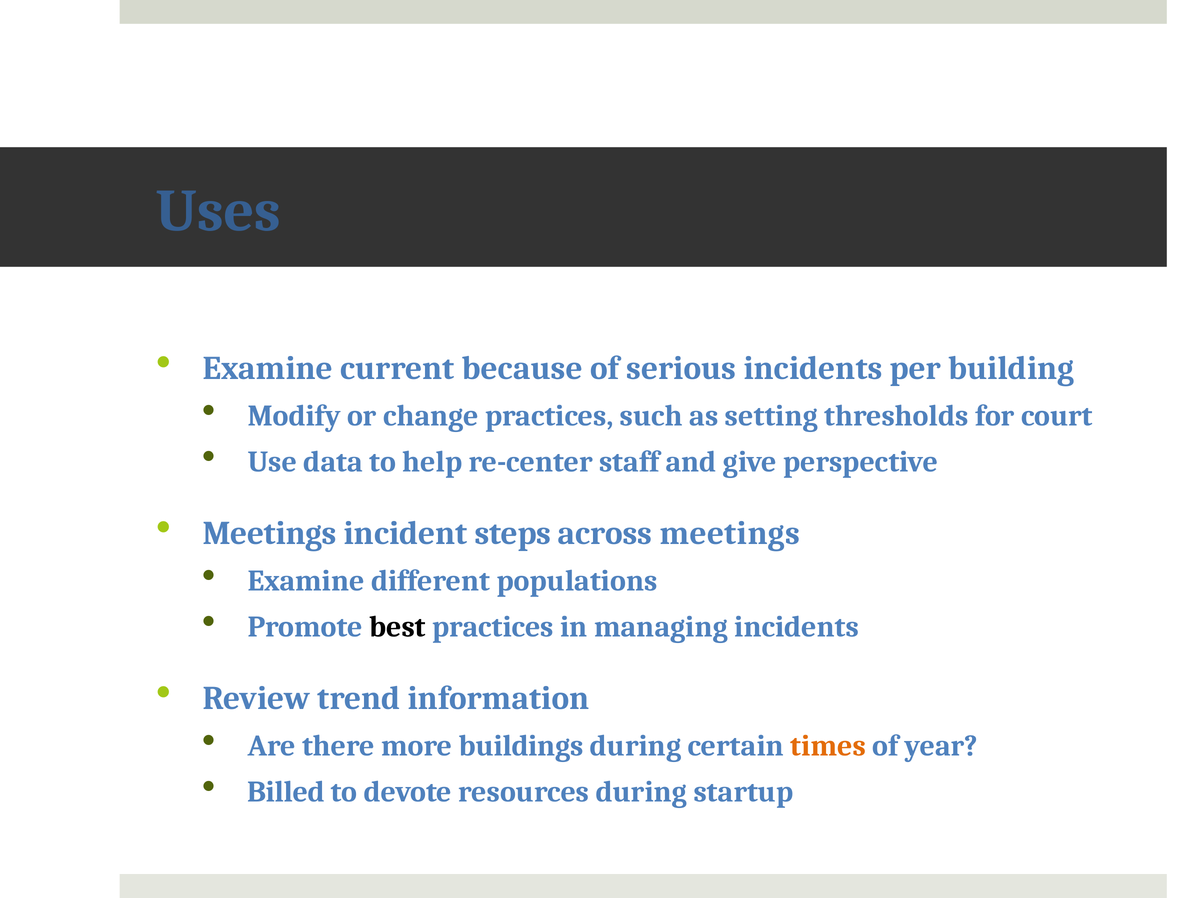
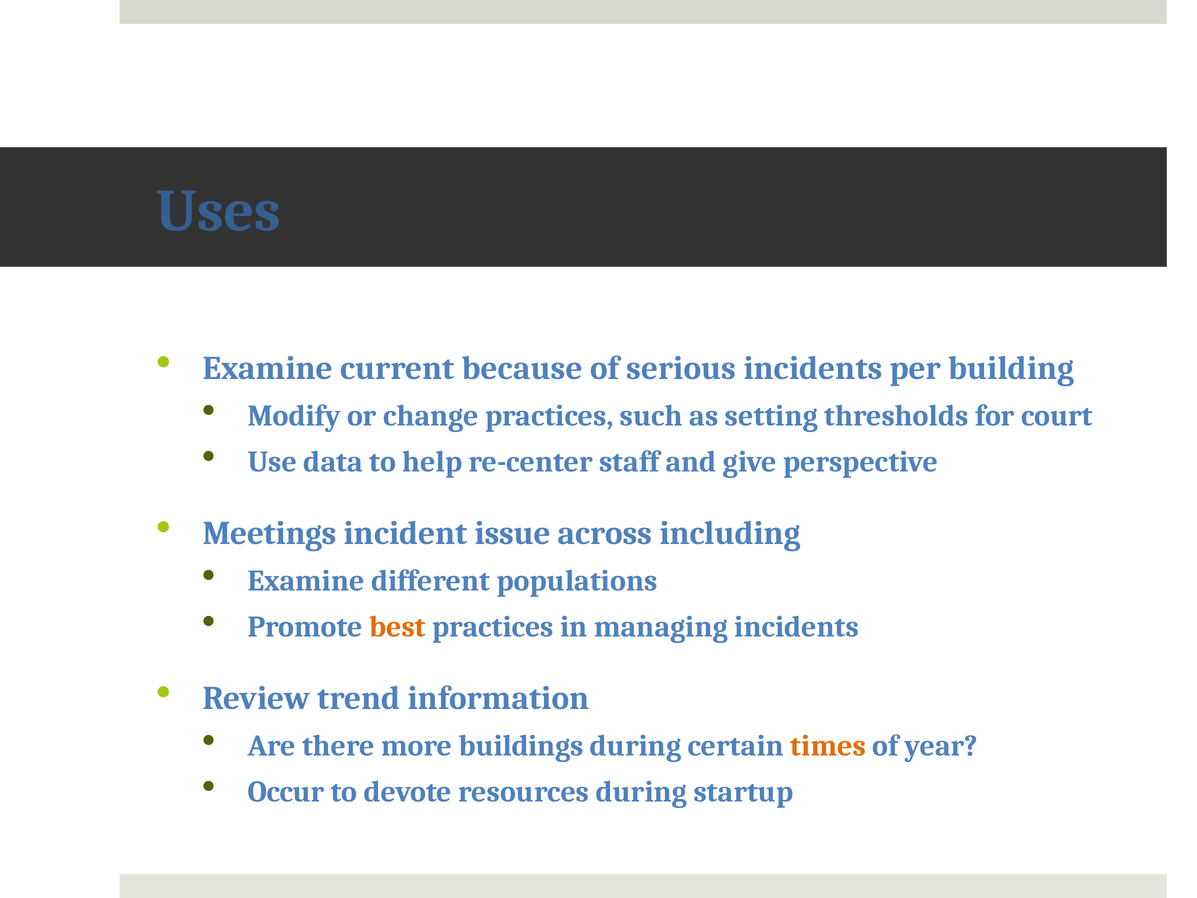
steps: steps -> issue
across meetings: meetings -> including
best colour: black -> orange
Billed: Billed -> Occur
